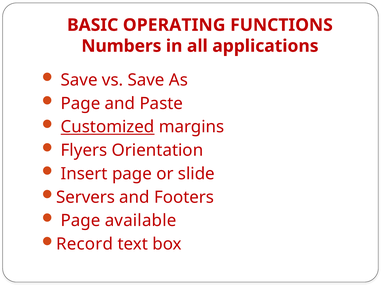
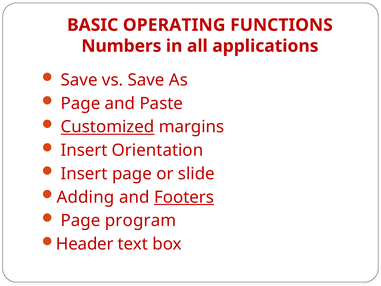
Flyers at (84, 150): Flyers -> Insert
Servers: Servers -> Adding
Footers underline: none -> present
available: available -> program
Record: Record -> Header
